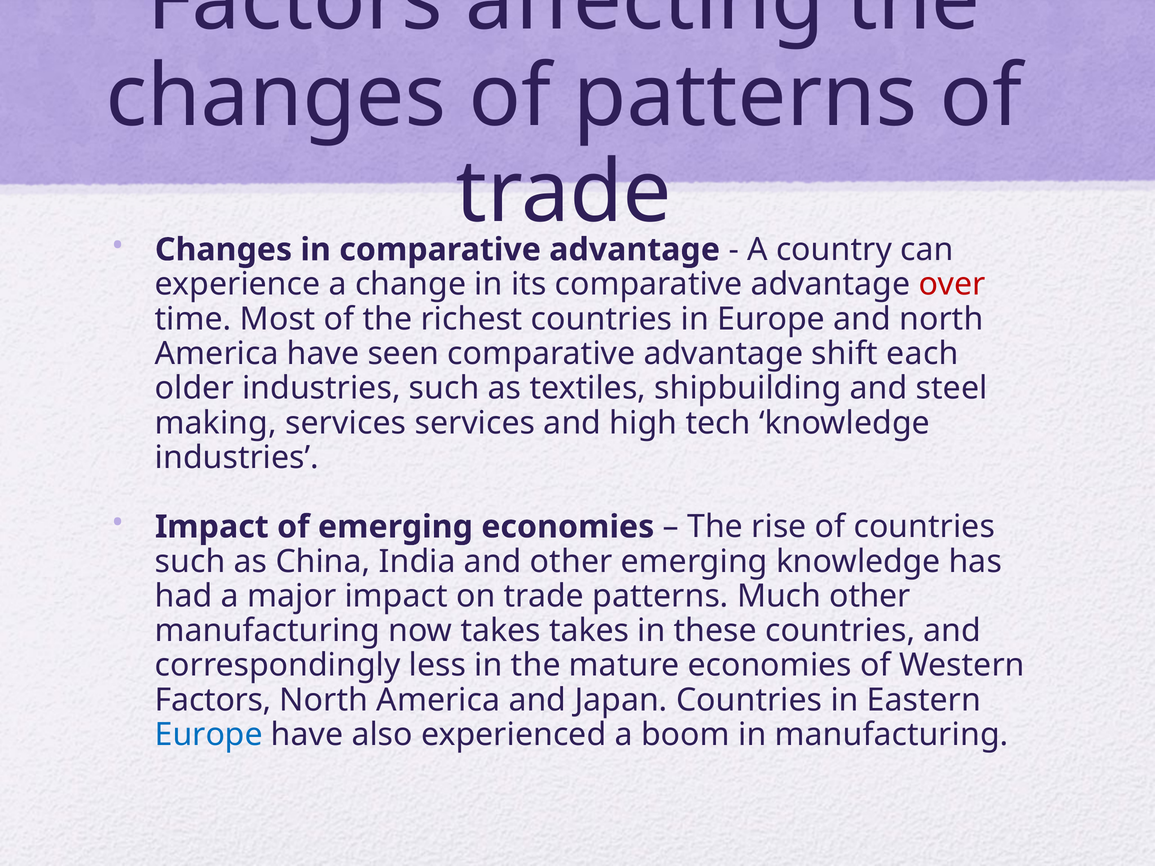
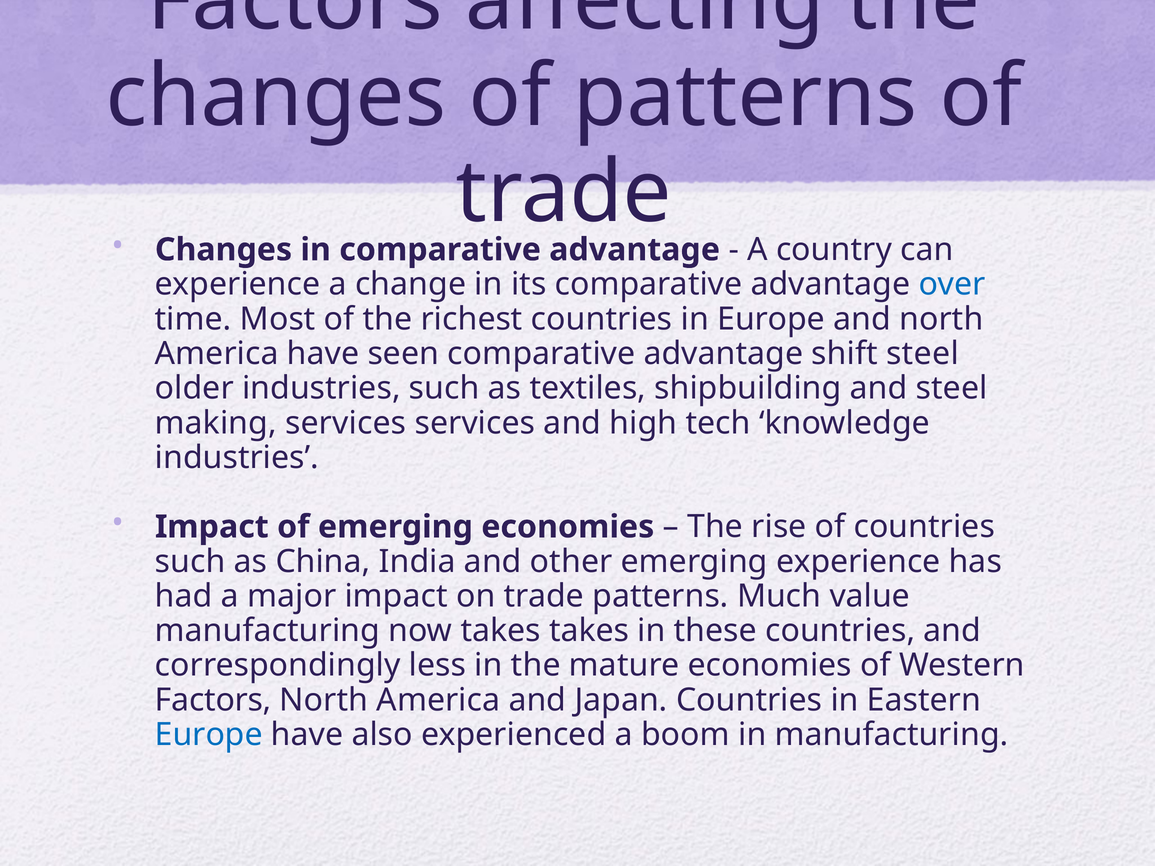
over colour: red -> blue
shift each: each -> steel
emerging knowledge: knowledge -> experience
Much other: other -> value
